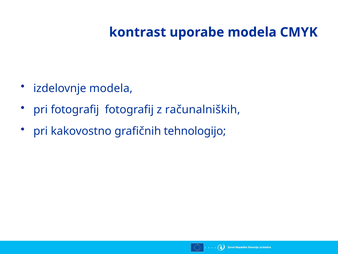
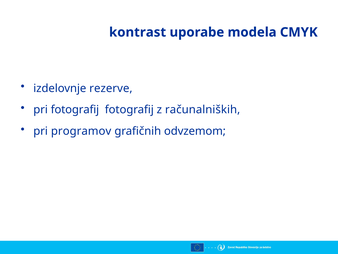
izdelovnje modela: modela -> rezerve
kakovostno: kakovostno -> programov
tehnologijo: tehnologijo -> odvzemom
